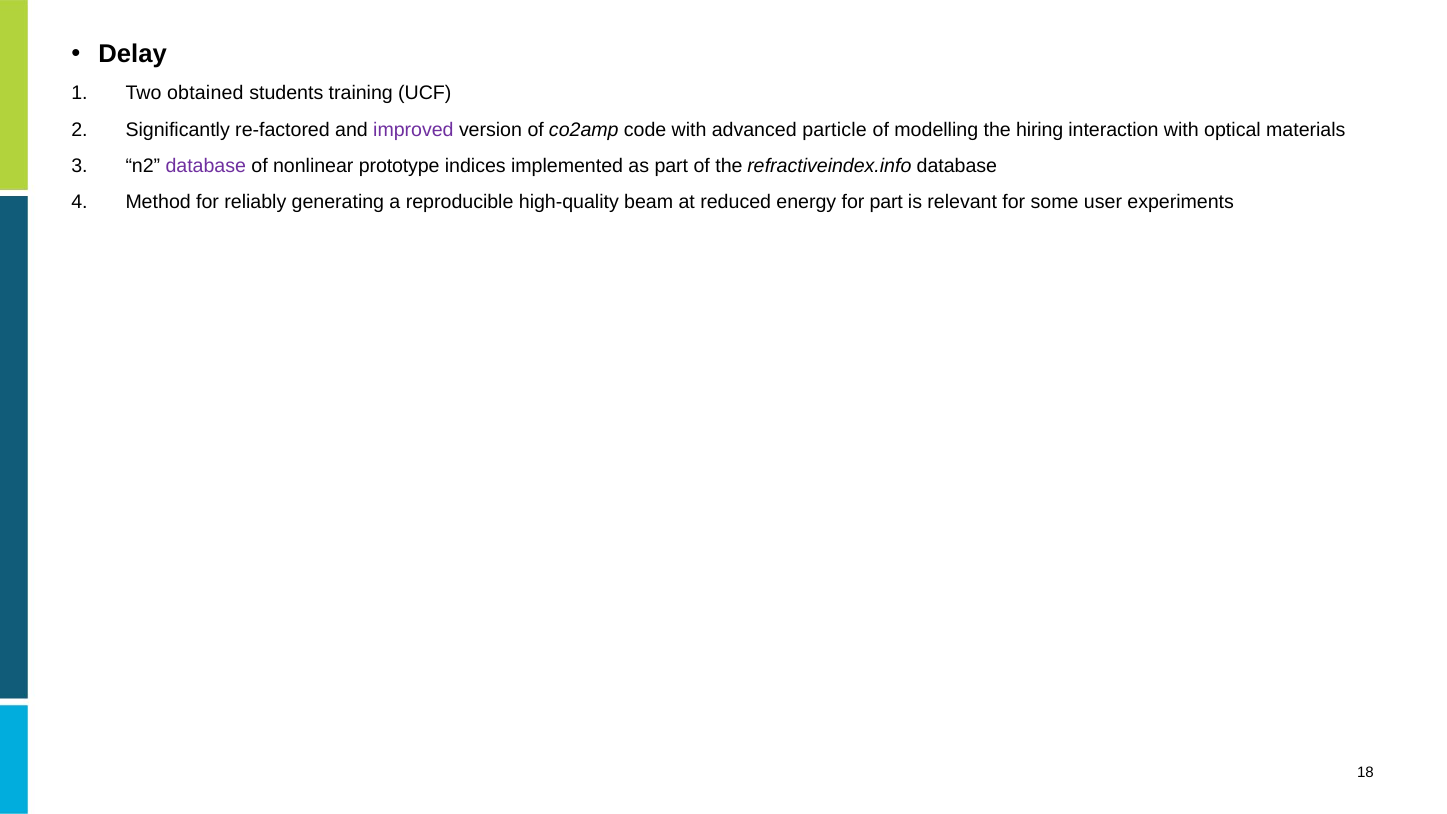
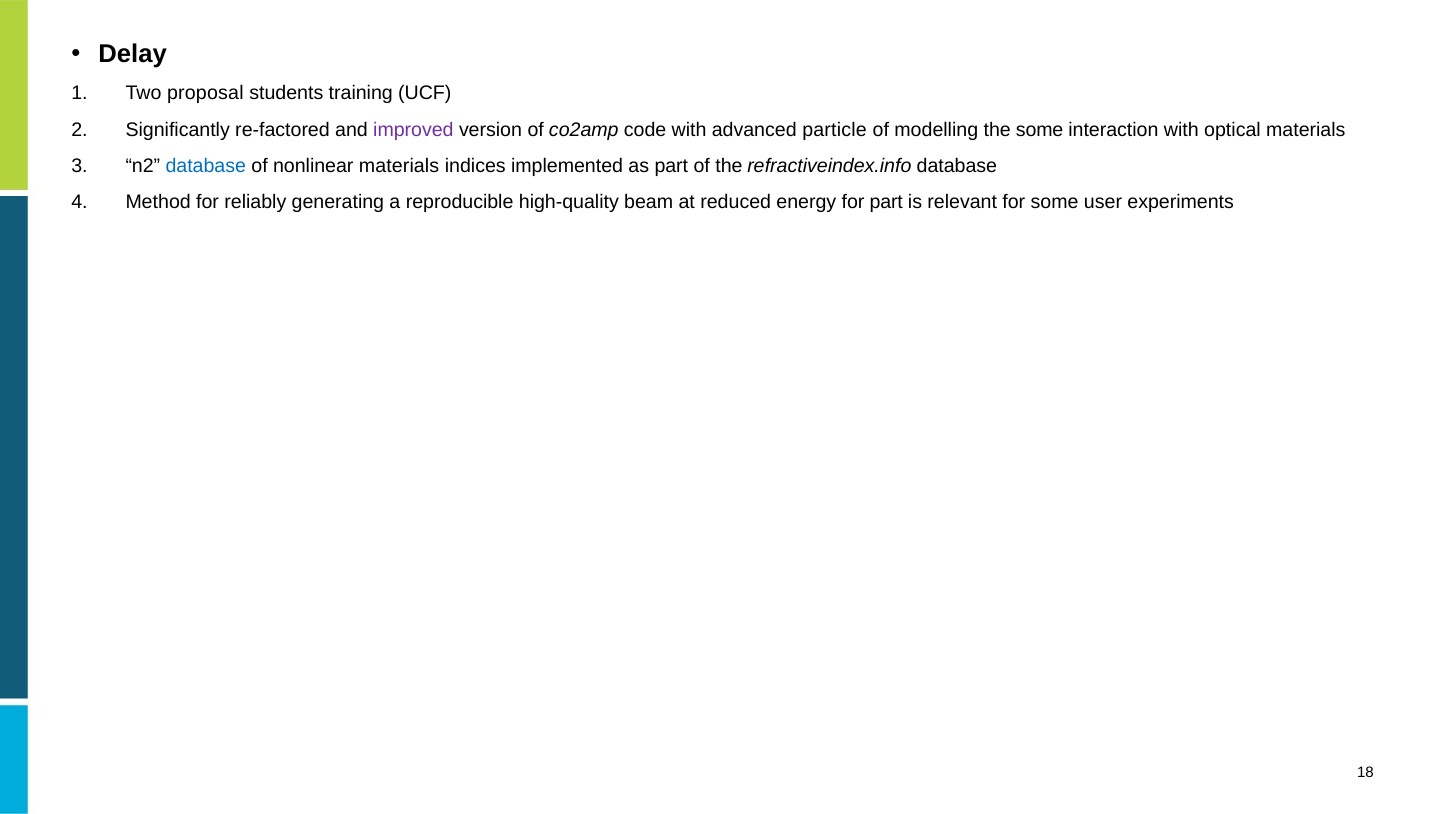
obtained: obtained -> proposal
the hiring: hiring -> some
database at (206, 166) colour: purple -> blue
nonlinear prototype: prototype -> materials
